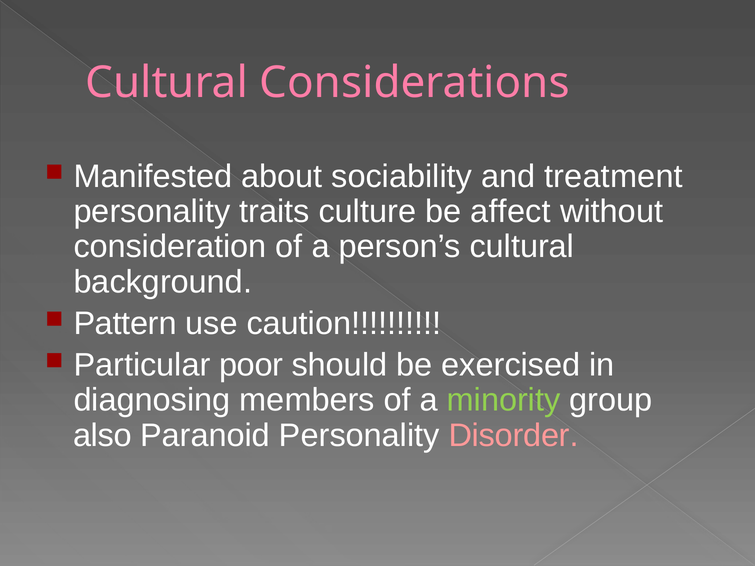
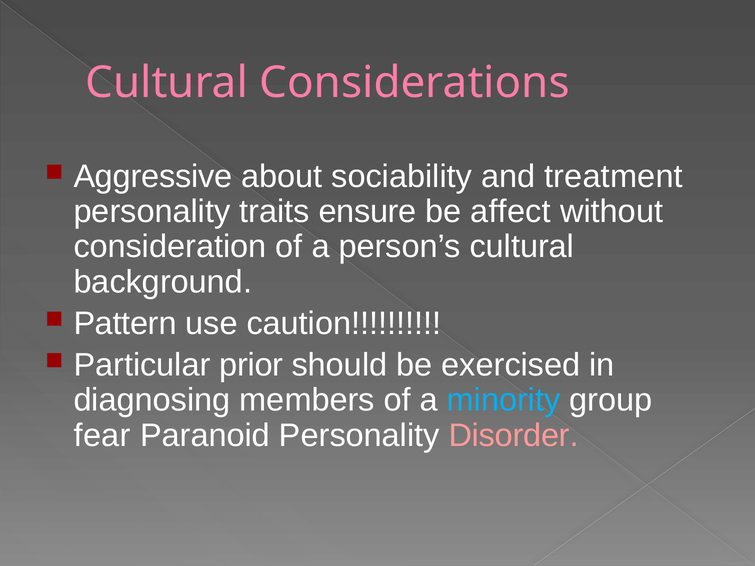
Manifested: Manifested -> Aggressive
culture: culture -> ensure
poor: poor -> prior
minority colour: light green -> light blue
also: also -> fear
